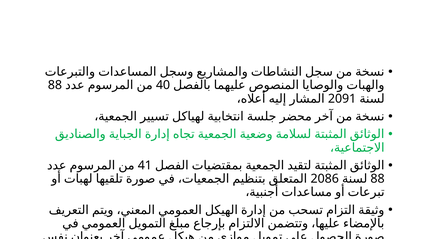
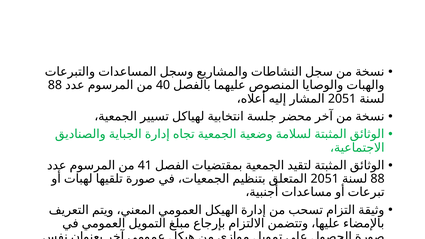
2091 at (342, 99): 2091 -> 2051
2086 at (325, 179): 2086 -> 2051
